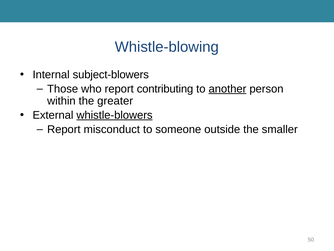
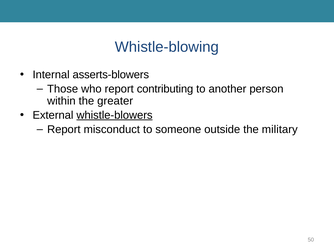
subject-blowers: subject-blowers -> asserts-blowers
another underline: present -> none
smaller: smaller -> military
